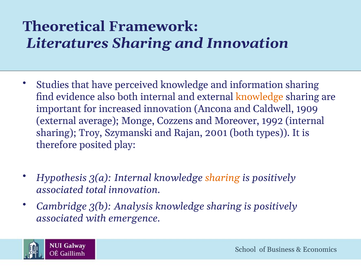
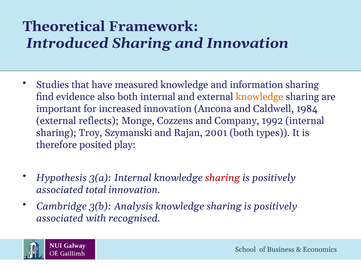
Literatures: Literatures -> Introduced
perceived: perceived -> measured
1909: 1909 -> 1984
average: average -> reflects
Moreover: Moreover -> Company
sharing at (223, 178) colour: orange -> red
emergence: emergence -> recognised
